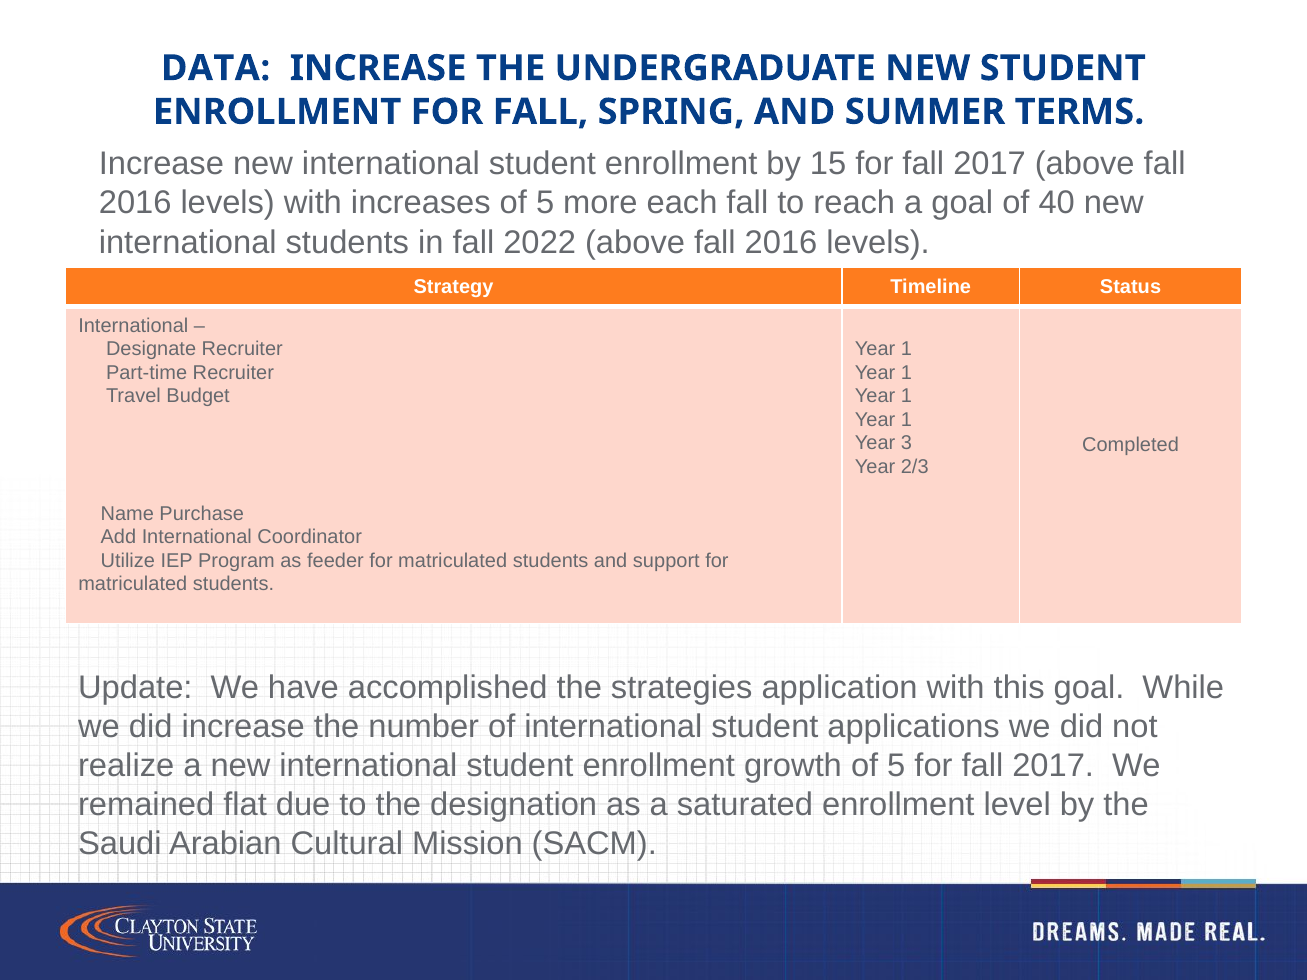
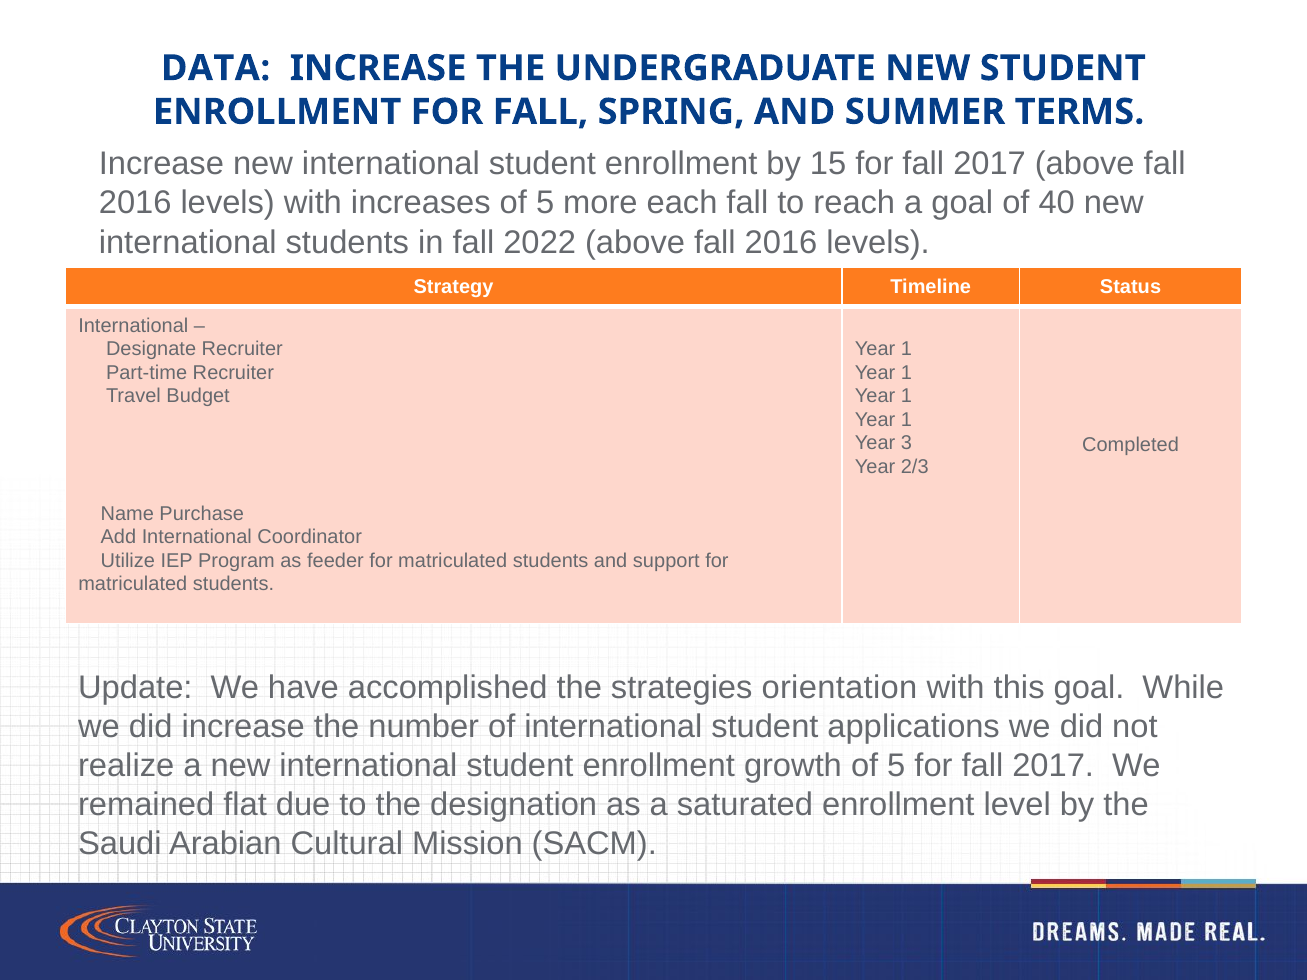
application: application -> orientation
